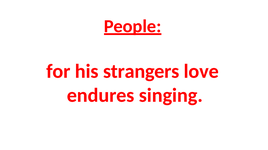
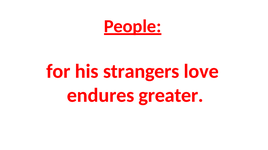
singing: singing -> greater
